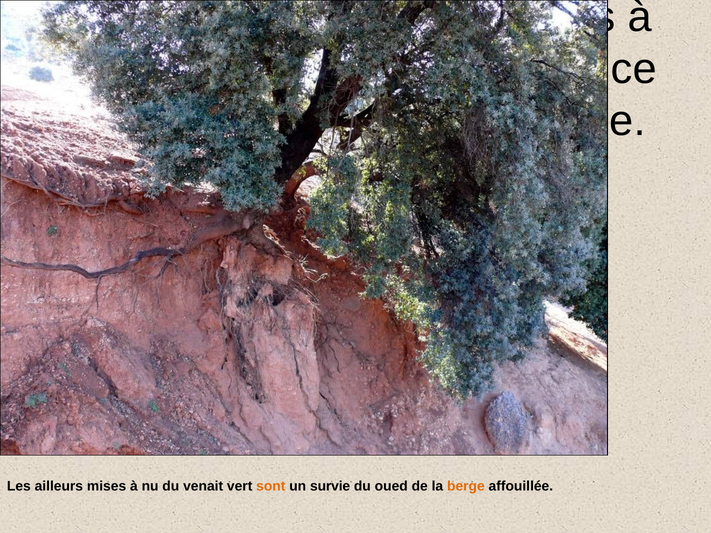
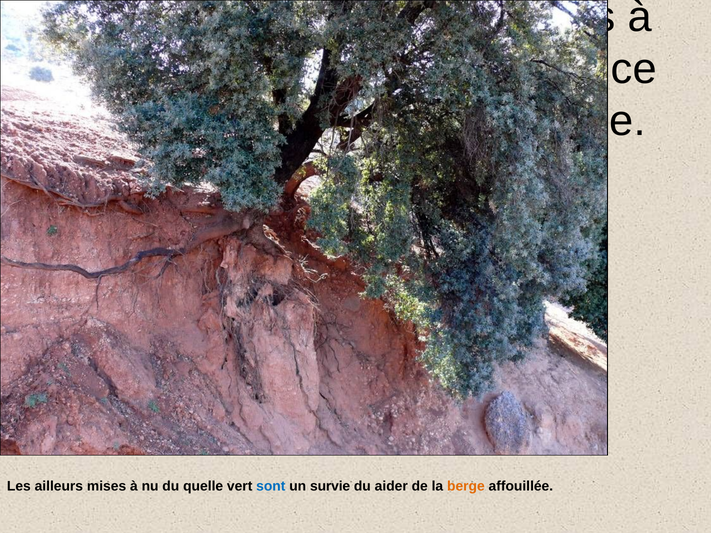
venait: venait -> quelle
sont at (271, 487) colour: orange -> blue
oued: oued -> aider
